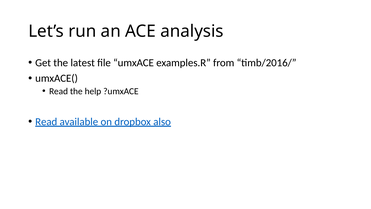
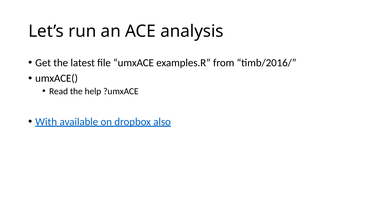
Read at (46, 121): Read -> With
